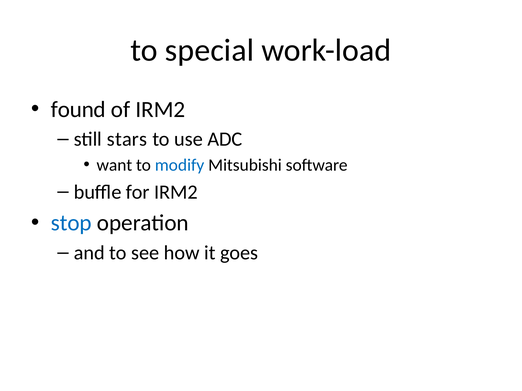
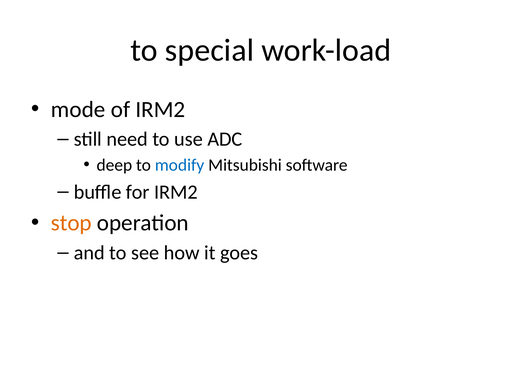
found: found -> mode
stars: stars -> need
want: want -> deep
stop colour: blue -> orange
